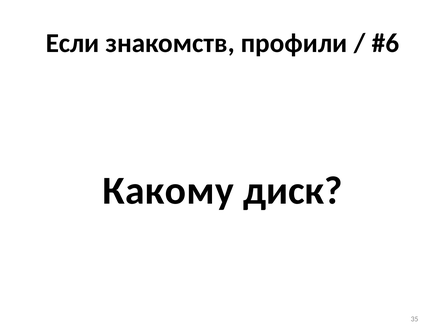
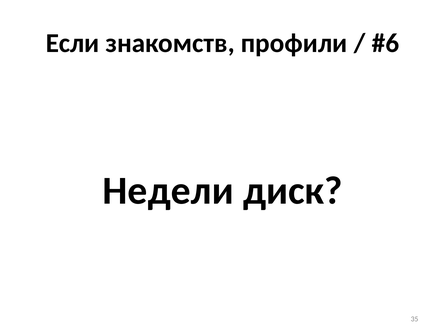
Какому: Какому -> Недели
